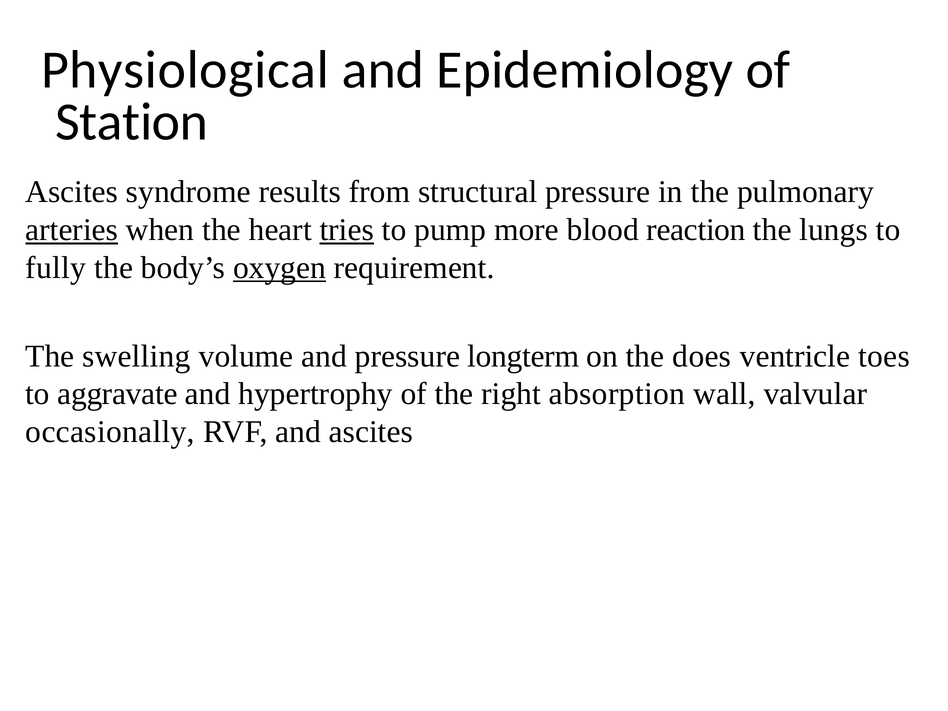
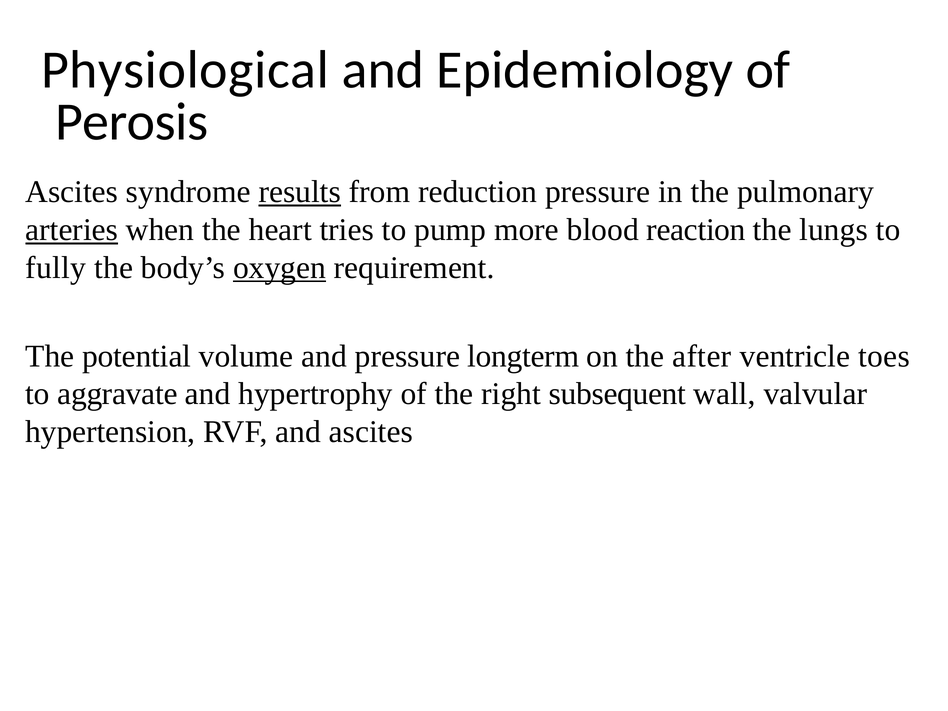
Station: Station -> Perosis
results underline: none -> present
structural: structural -> reduction
tries underline: present -> none
swelling: swelling -> potential
does: does -> after
absorption: absorption -> subsequent
occasionally: occasionally -> hypertension
